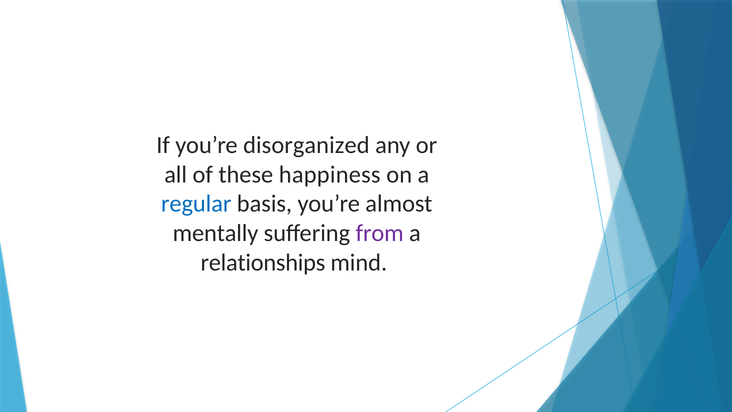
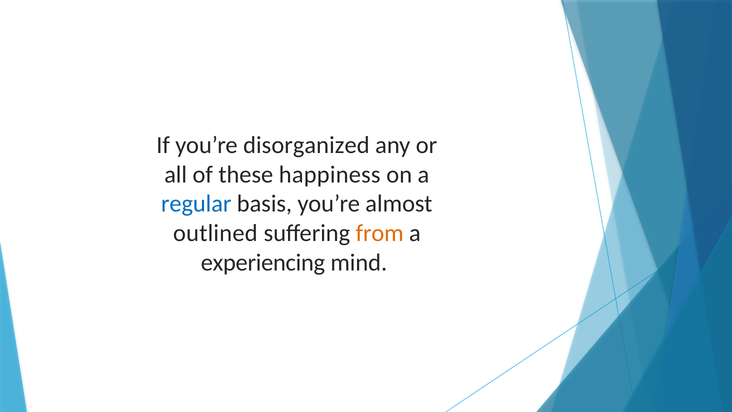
mentally: mentally -> outlined
from colour: purple -> orange
relationships: relationships -> experiencing
